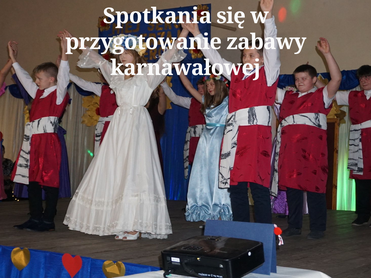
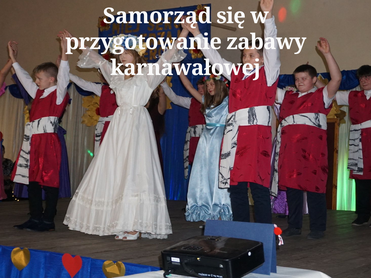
Spotkania: Spotkania -> Samorząd
